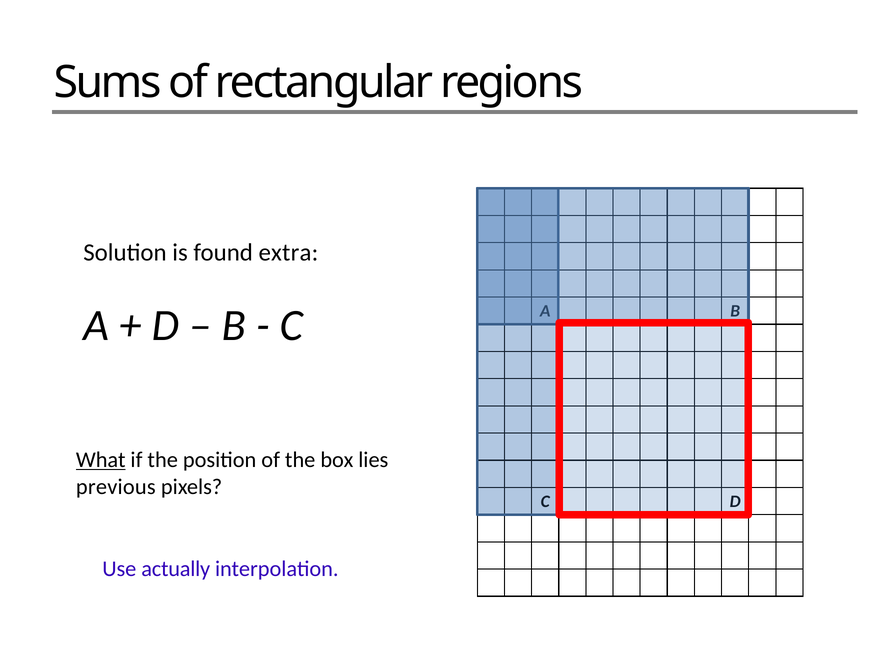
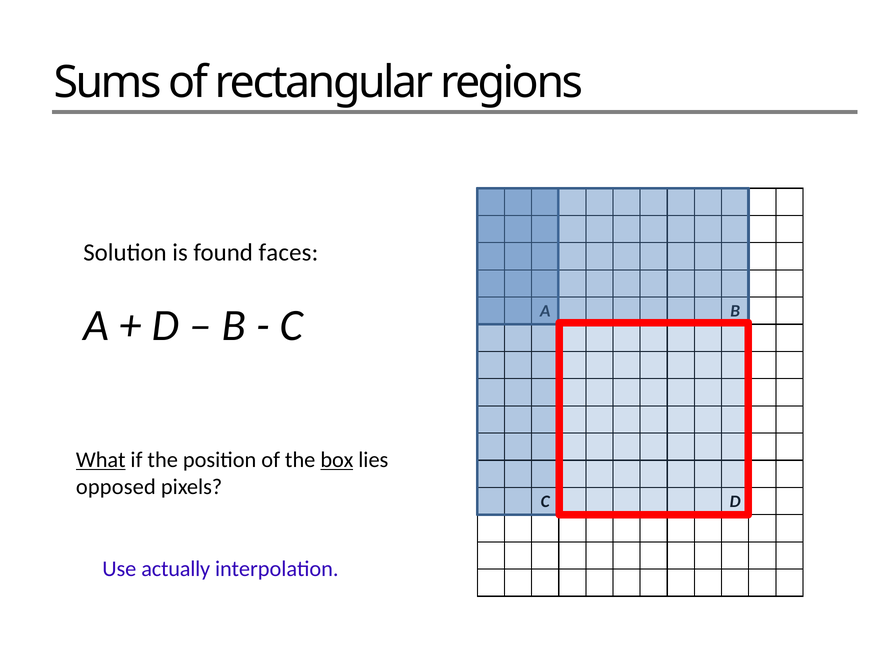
extra: extra -> faces
box underline: none -> present
previous: previous -> opposed
